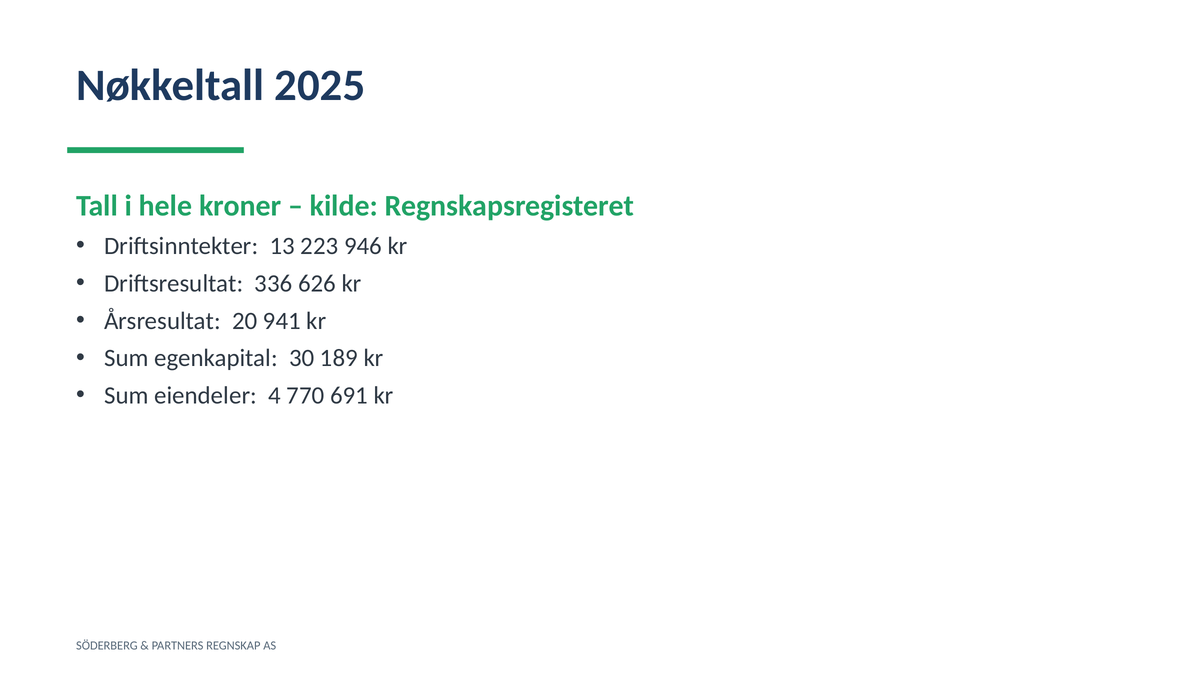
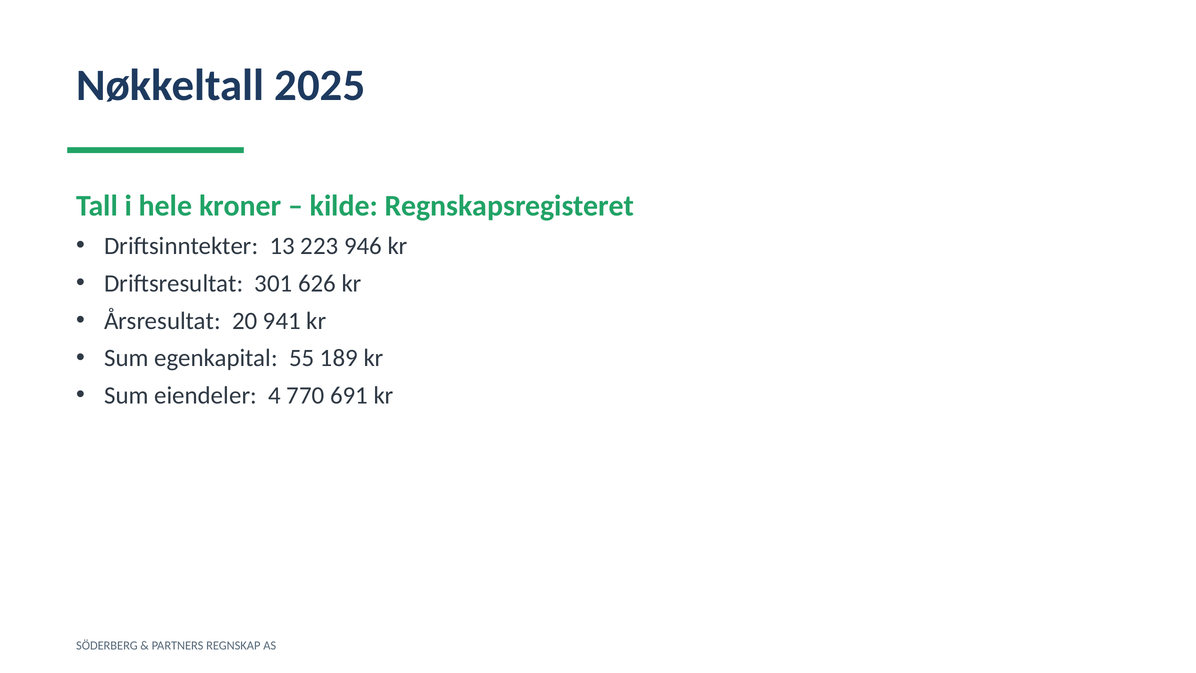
336: 336 -> 301
30: 30 -> 55
